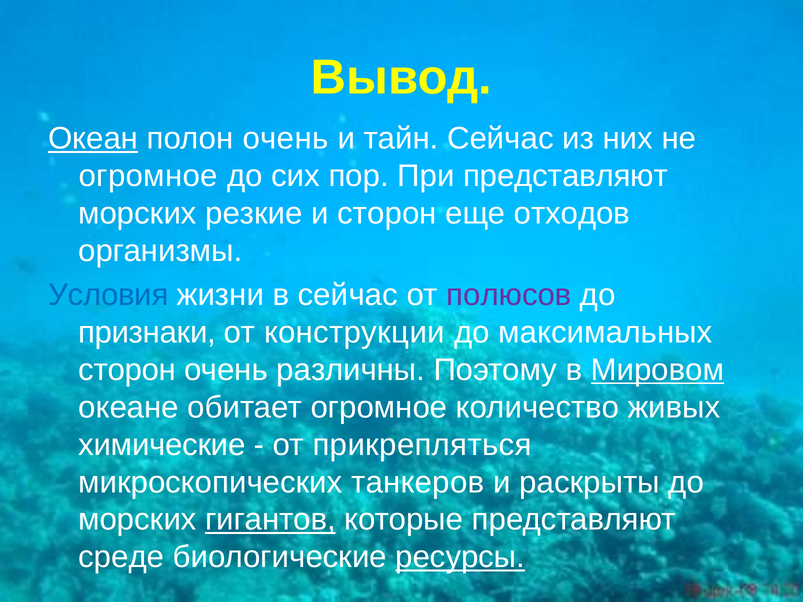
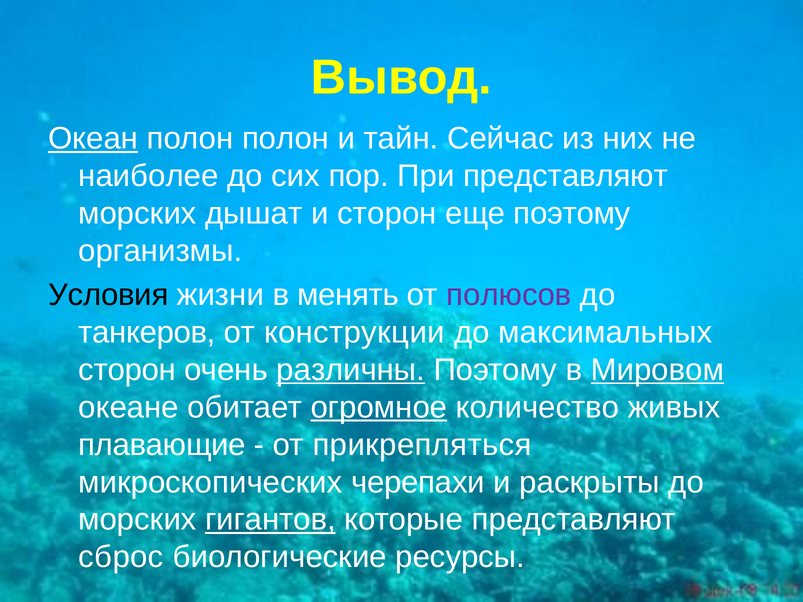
полон очень: очень -> полон
огромное at (148, 176): огромное -> наиболее
резкие: резкие -> дышат
еще отходов: отходов -> поэтому
Условия colour: blue -> black
в сейчас: сейчас -> менять
признаки: признаки -> танкеров
различны underline: none -> present
огромное at (379, 407) underline: none -> present
химические: химические -> плавающие
танкеров: танкеров -> черепахи
среде: среде -> сброс
ресурсы underline: present -> none
